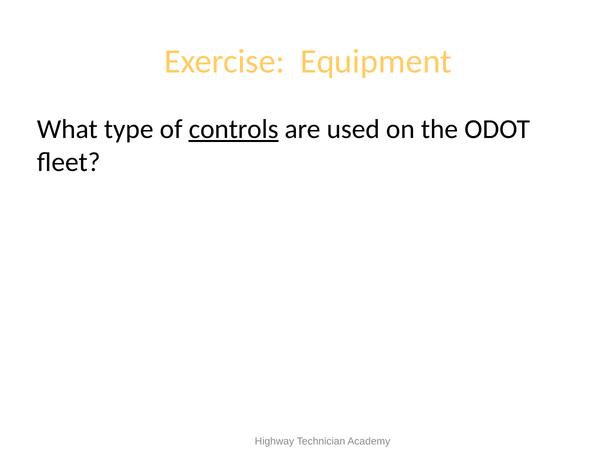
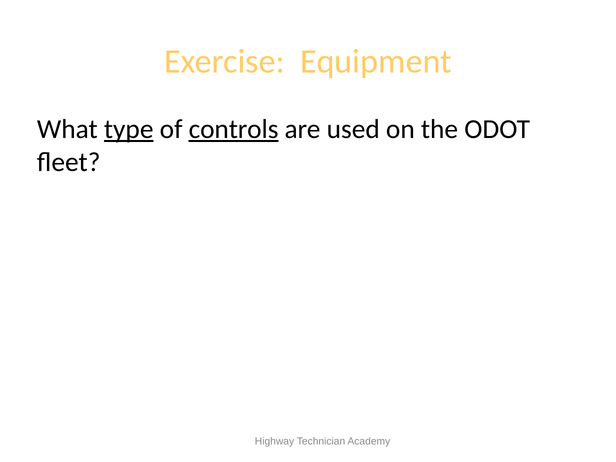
type underline: none -> present
